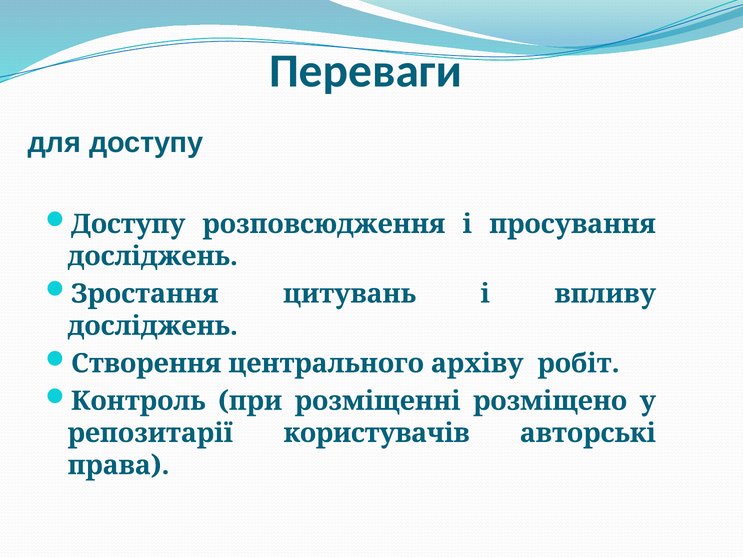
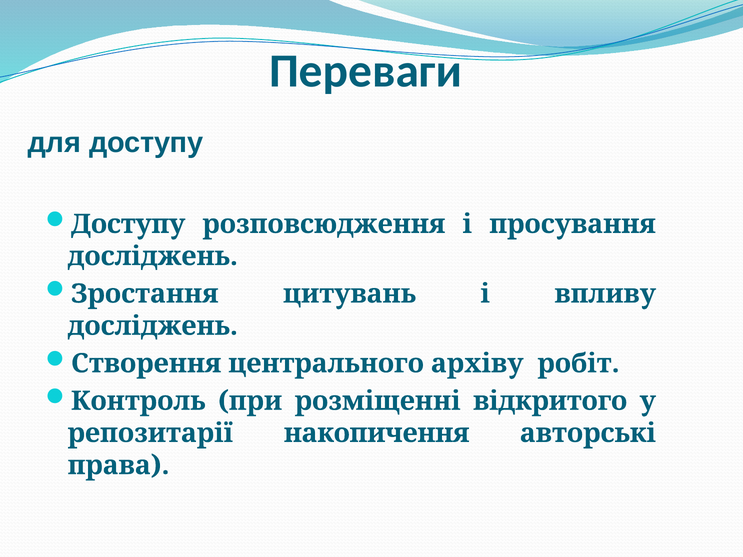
розміщено: розміщено -> відкритого
користувачів: користувачів -> накопичення
